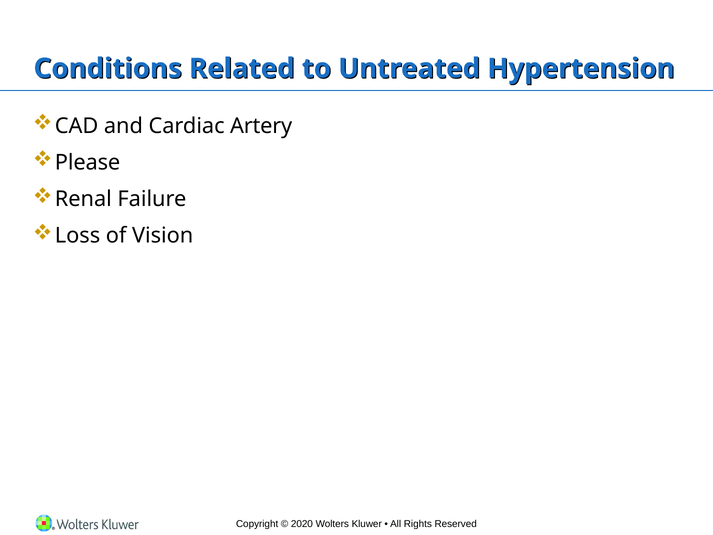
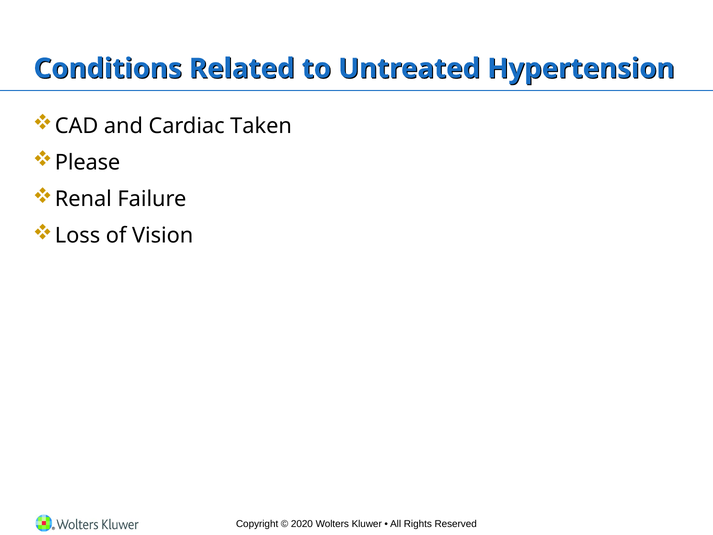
Artery: Artery -> Taken
